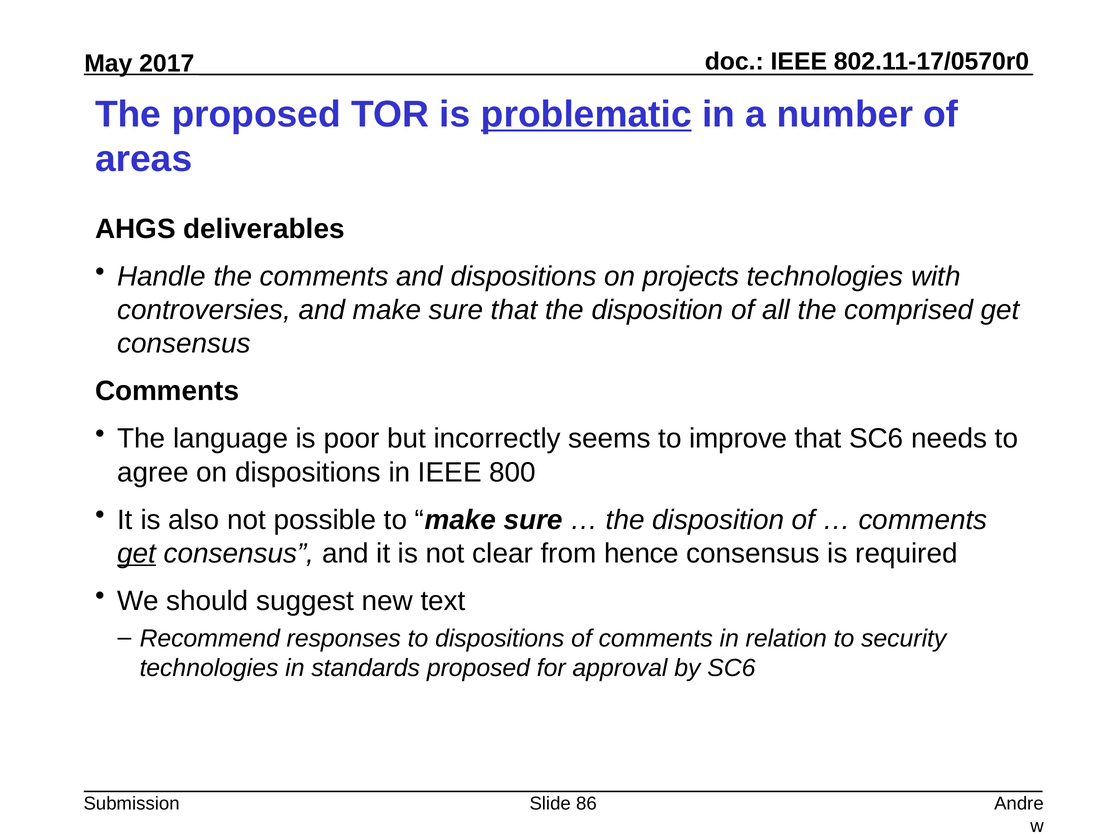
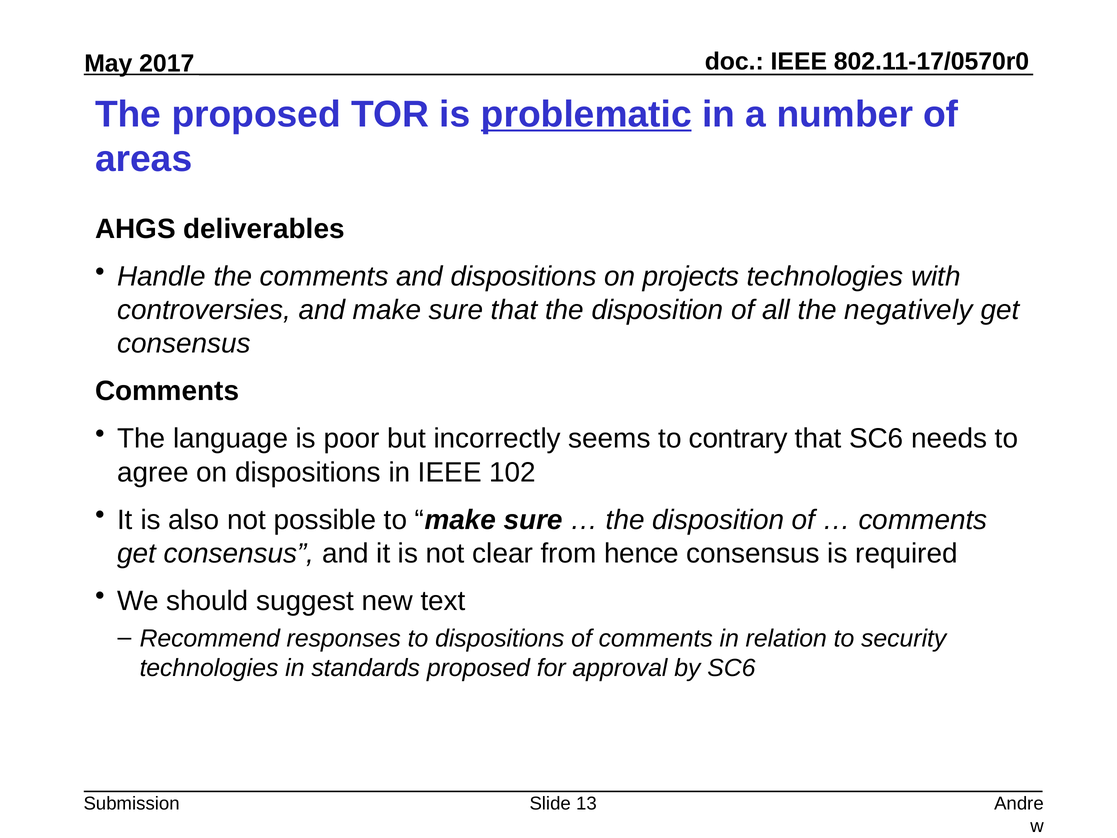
comprised: comprised -> negatively
improve: improve -> contrary
800: 800 -> 102
get at (137, 553) underline: present -> none
86: 86 -> 13
